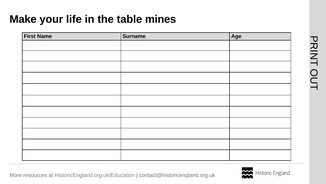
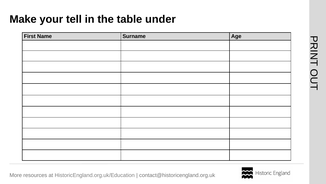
life: life -> tell
mines: mines -> under
